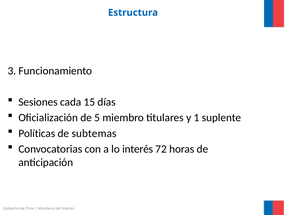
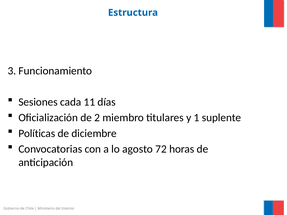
15: 15 -> 11
5: 5 -> 2
subtemas: subtemas -> diciembre
interés: interés -> agosto
